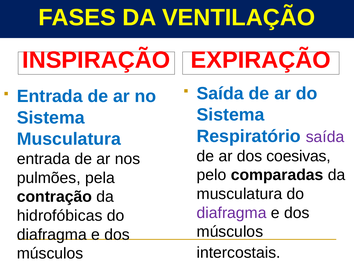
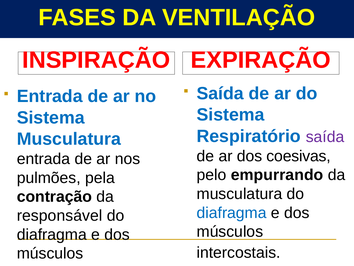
comparadas: comparadas -> empurrando
diafragma at (232, 212) colour: purple -> blue
hidrofóbicas: hidrofóbicas -> responsável
